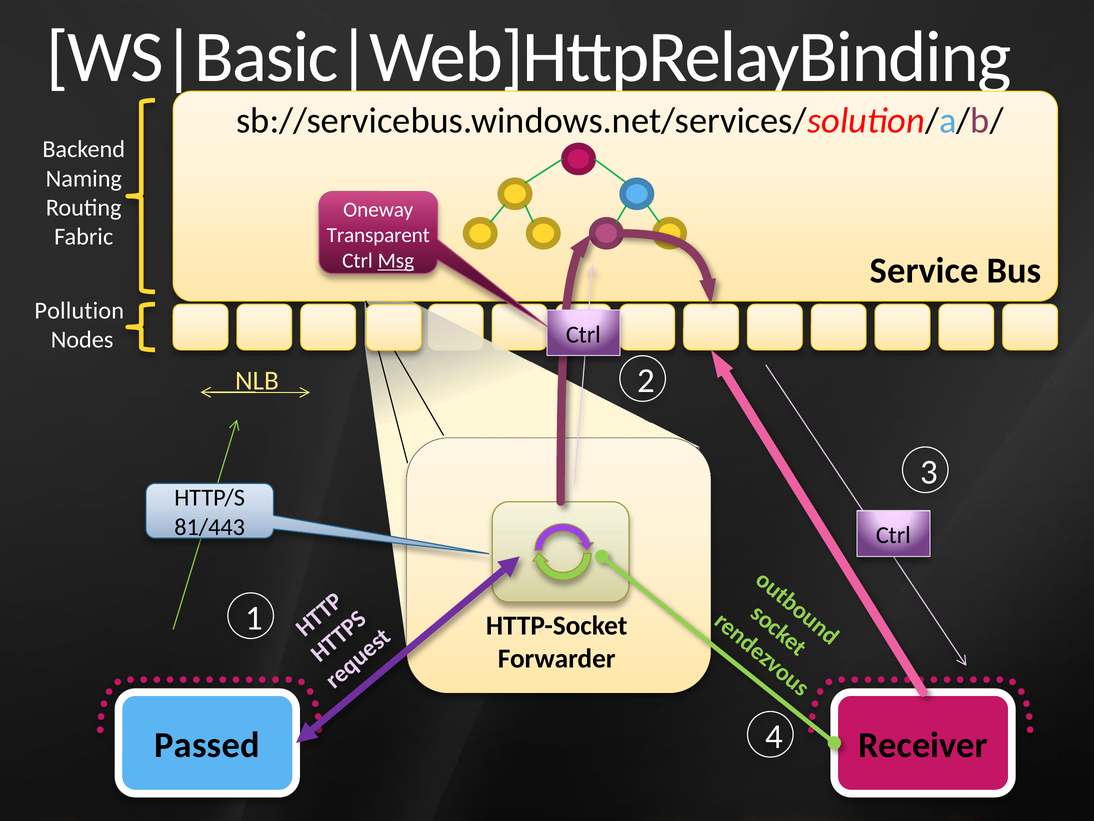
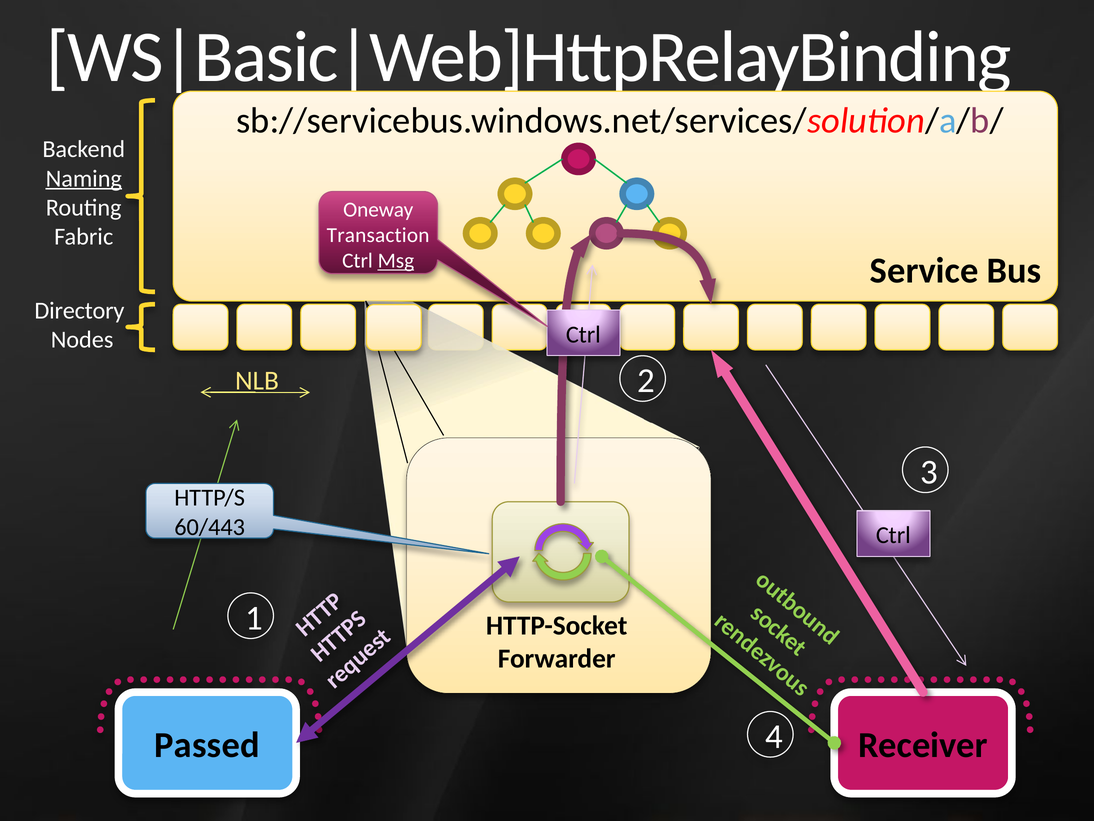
Naming underline: none -> present
Transparent: Transparent -> Transaction
Pollution: Pollution -> Directory
81/443: 81/443 -> 60/443
